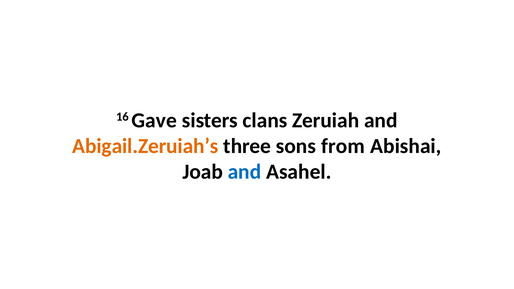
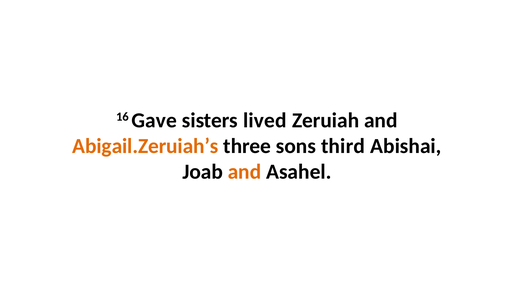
clans: clans -> lived
from: from -> third
and at (245, 172) colour: blue -> orange
